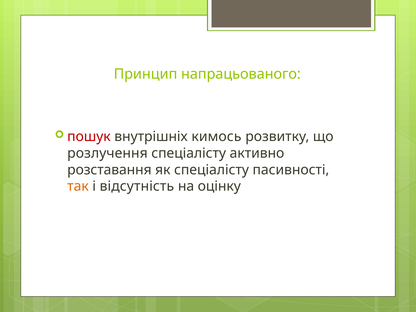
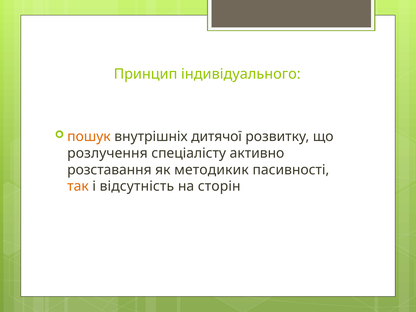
напрацьованого: напрацьованого -> індивідуального
пошук colour: red -> orange
кимось: кимось -> дитячої
як спеціалісту: спеціалісту -> методикик
оцінку: оцінку -> сторін
